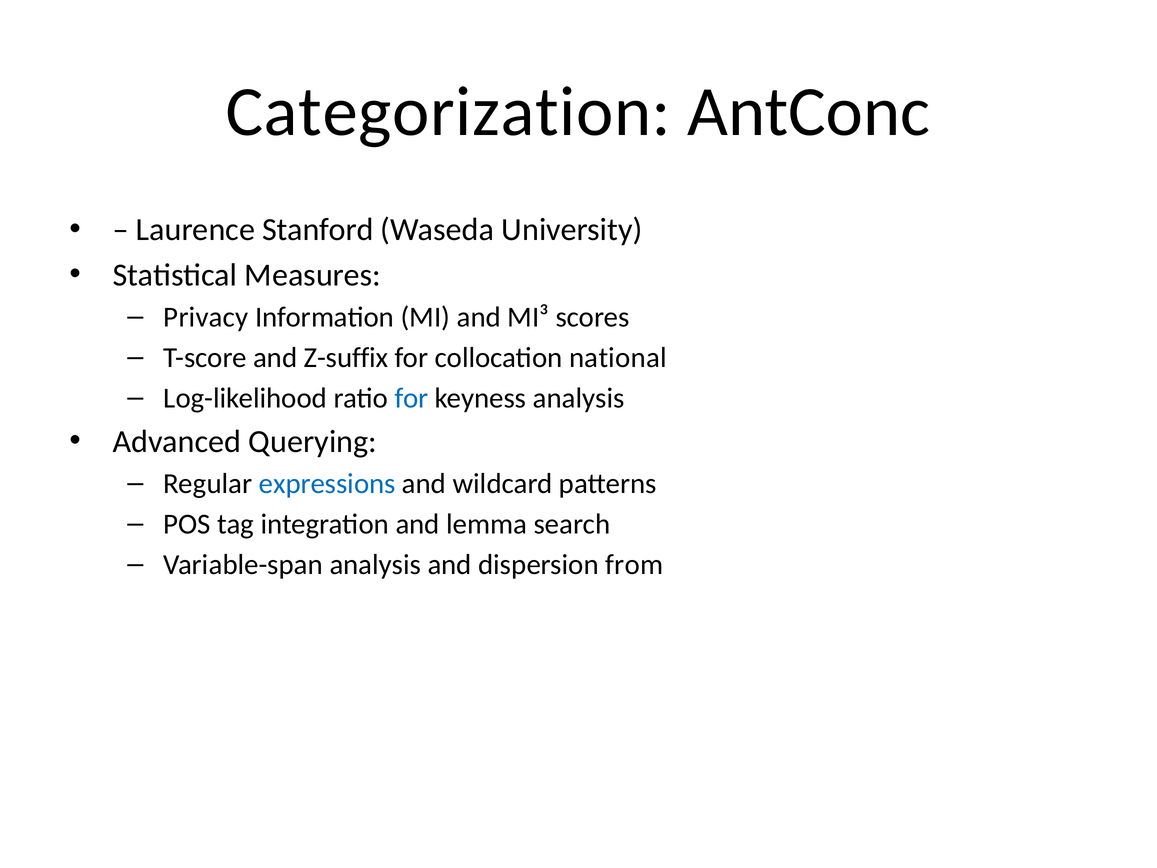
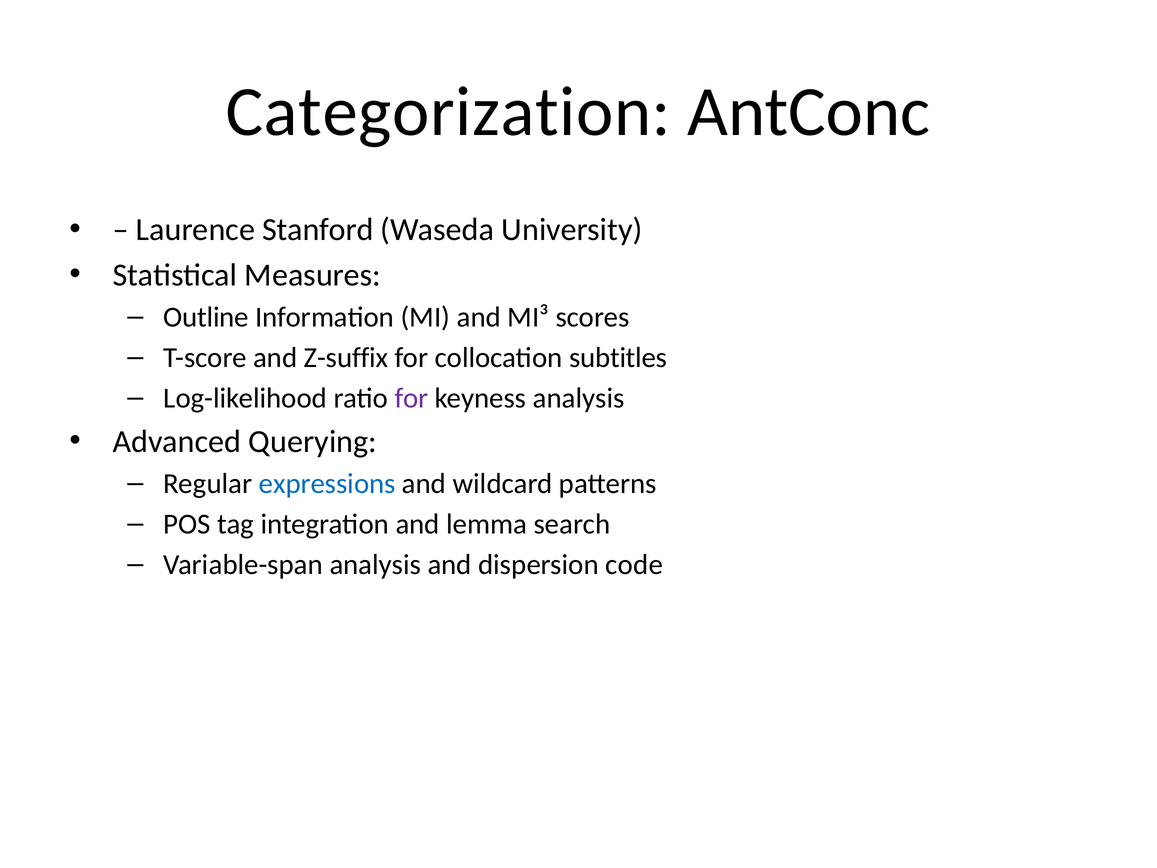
Privacy: Privacy -> Outline
national: national -> subtitles
for at (411, 398) colour: blue -> purple
from: from -> code
